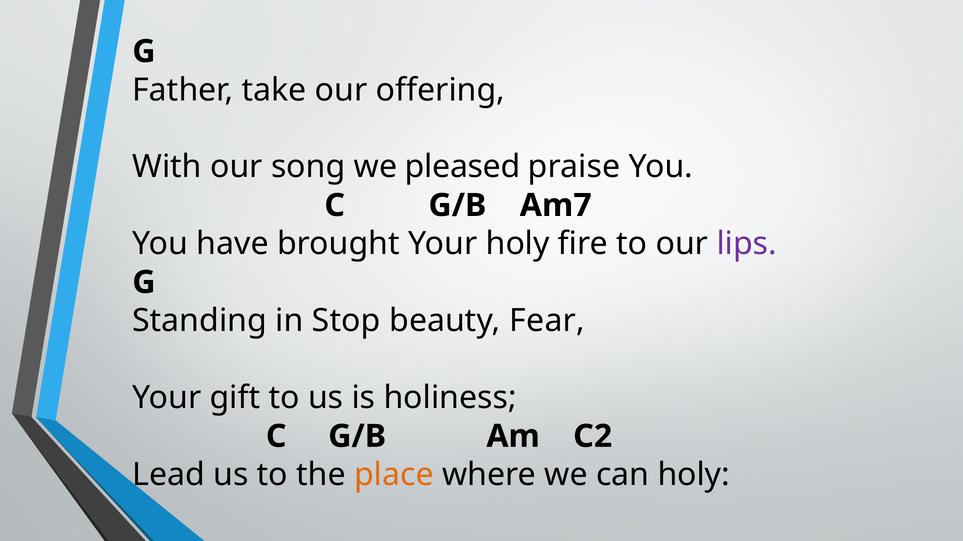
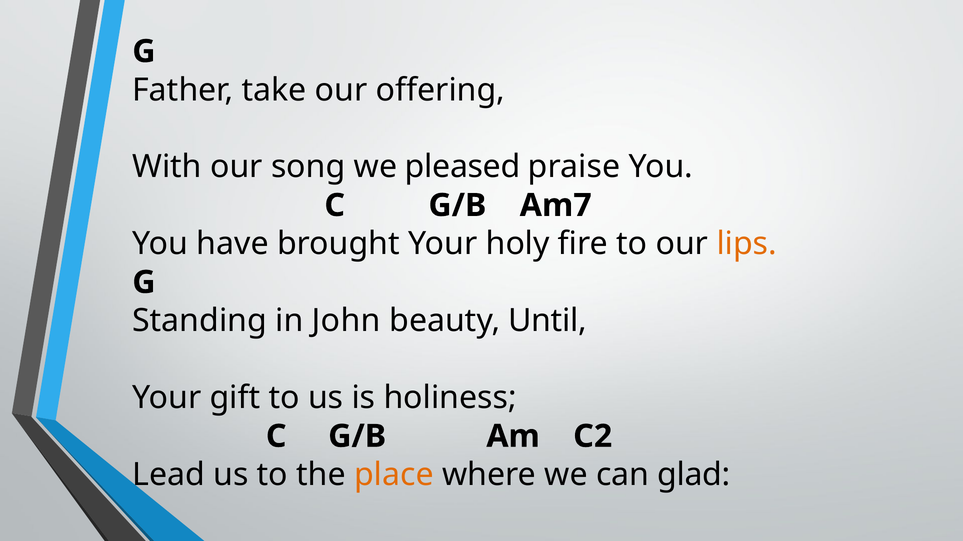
lips colour: purple -> orange
Stop: Stop -> John
Fear: Fear -> Until
can holy: holy -> glad
